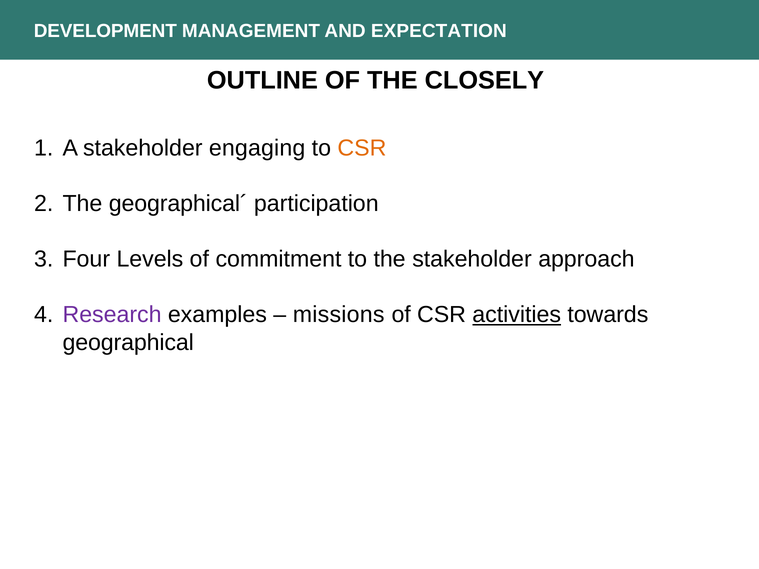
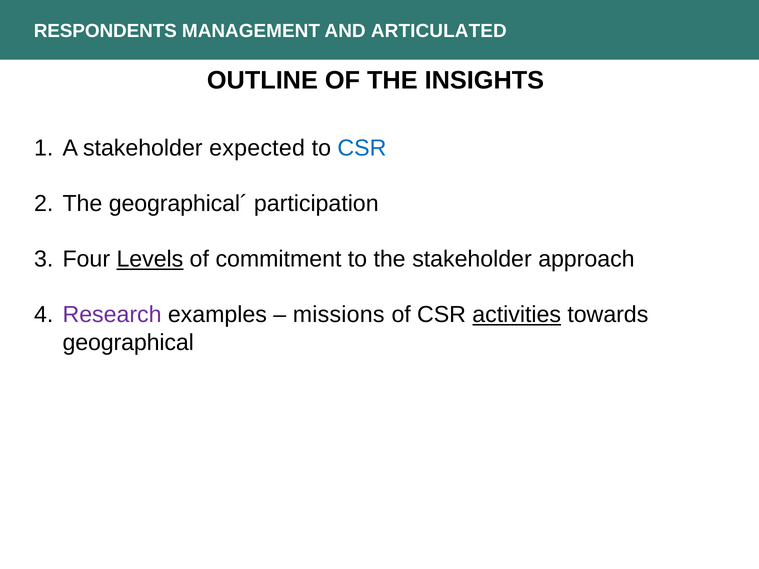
DEVELOPMENT: DEVELOPMENT -> RESPONDENTS
EXPECTATION: EXPECTATION -> ARTICULATED
CLOSELY: CLOSELY -> INSIGHTS
engaging: engaging -> expected
CSR at (362, 148) colour: orange -> blue
Levels underline: none -> present
